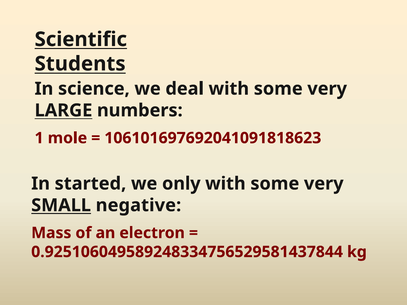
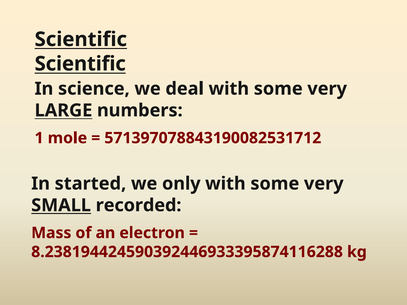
Students at (80, 64): Students -> Scientific
106101697692041091818623: 106101697692041091818623 -> 571397078843190082531712
negative: negative -> recorded
0.925106049589248334756529581437844: 0.925106049589248334756529581437844 -> 8.238194424590392446933395874116288
